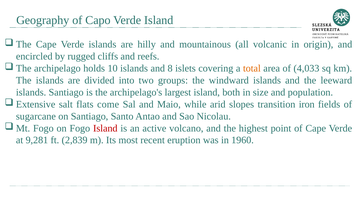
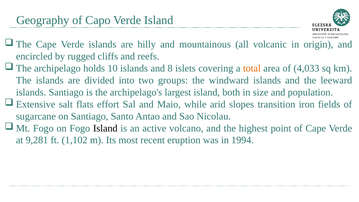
come: come -> effort
Island at (105, 128) colour: red -> black
2,839: 2,839 -> 1,102
1960: 1960 -> 1994
